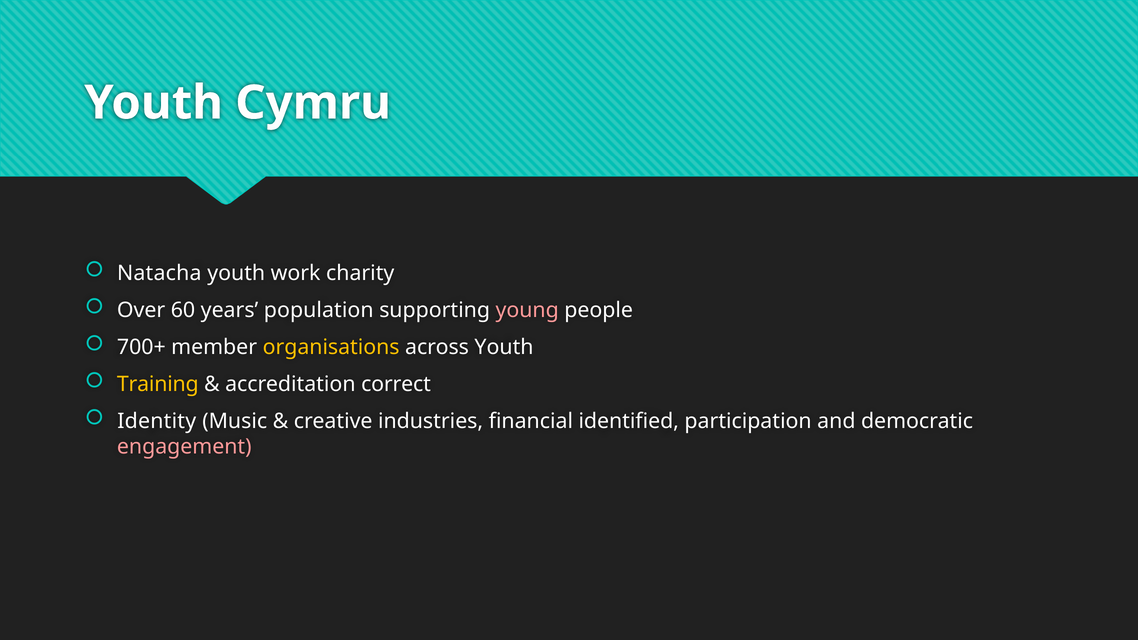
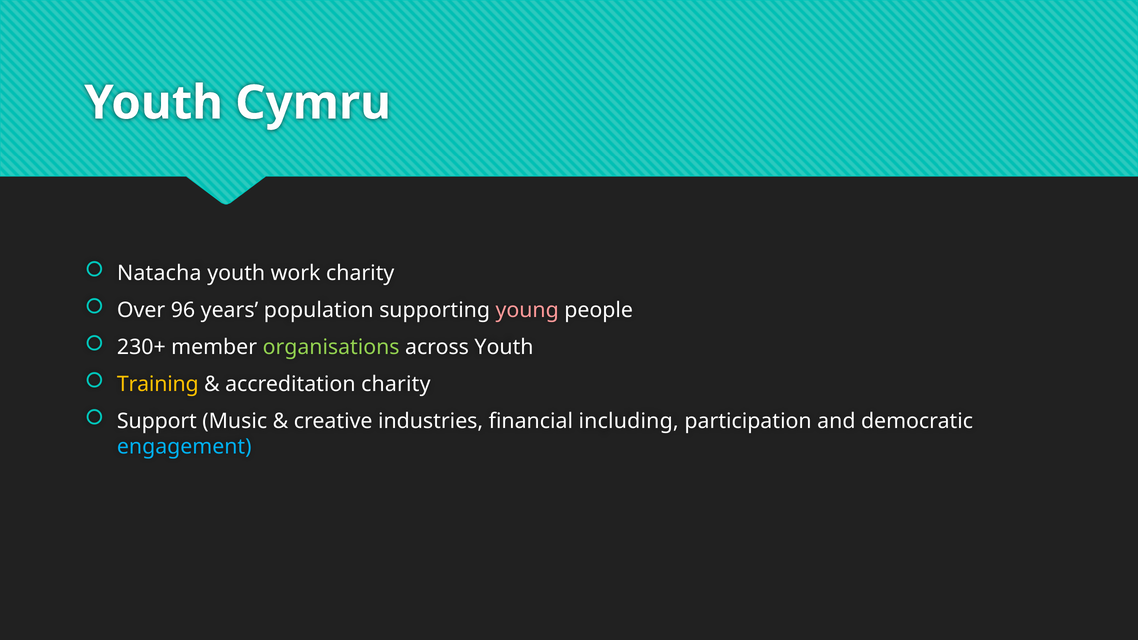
60: 60 -> 96
700+: 700+ -> 230+
organisations colour: yellow -> light green
accreditation correct: correct -> charity
Identity: Identity -> Support
identified: identified -> including
engagement colour: pink -> light blue
